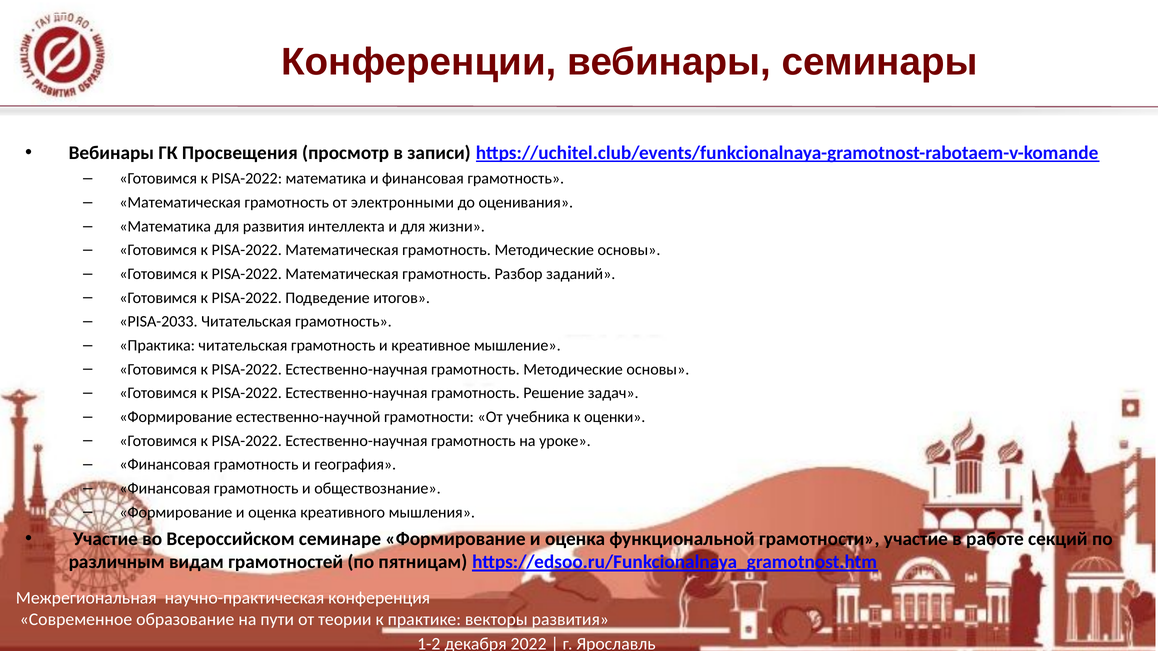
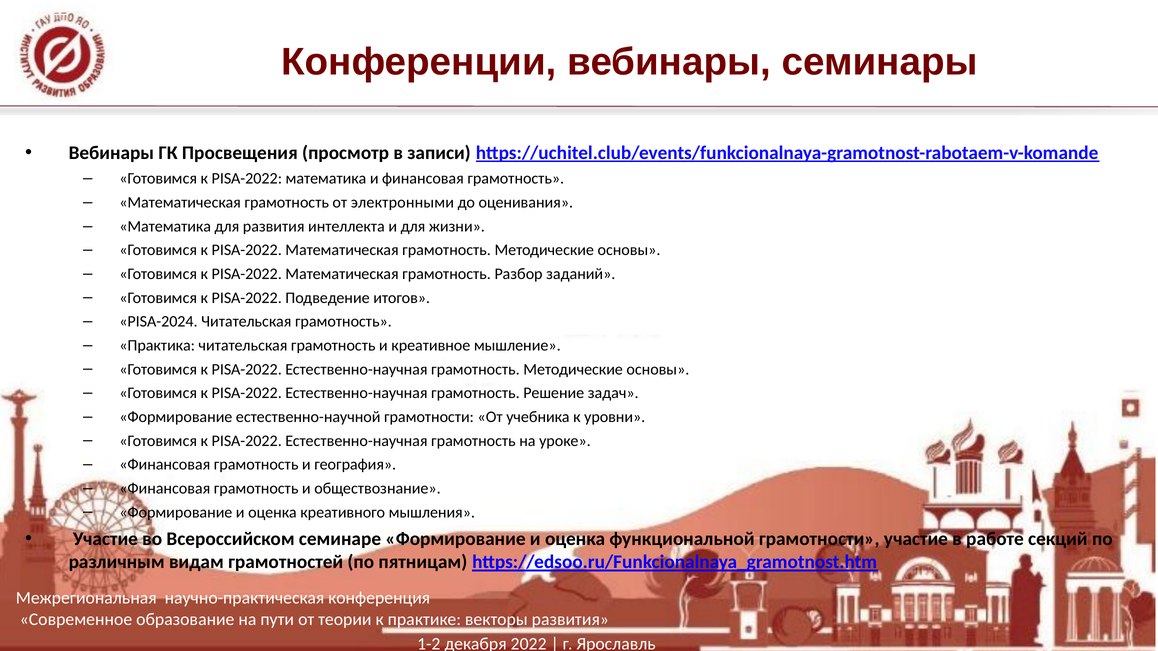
PISA-2033: PISA-2033 -> PISA-2024
оценки: оценки -> уровни
